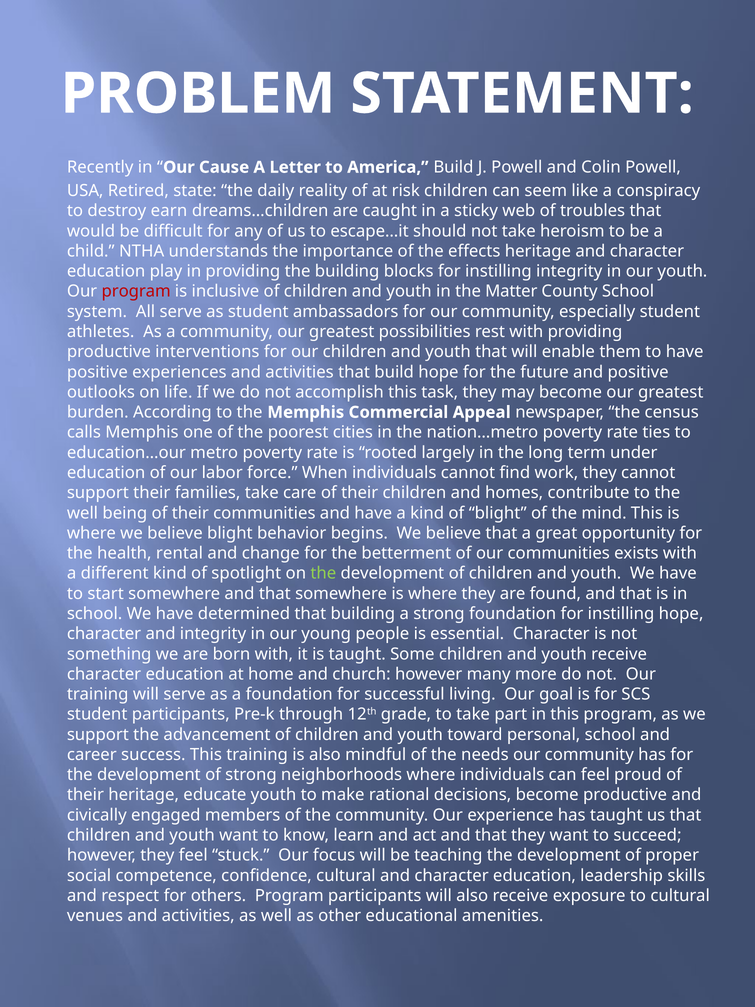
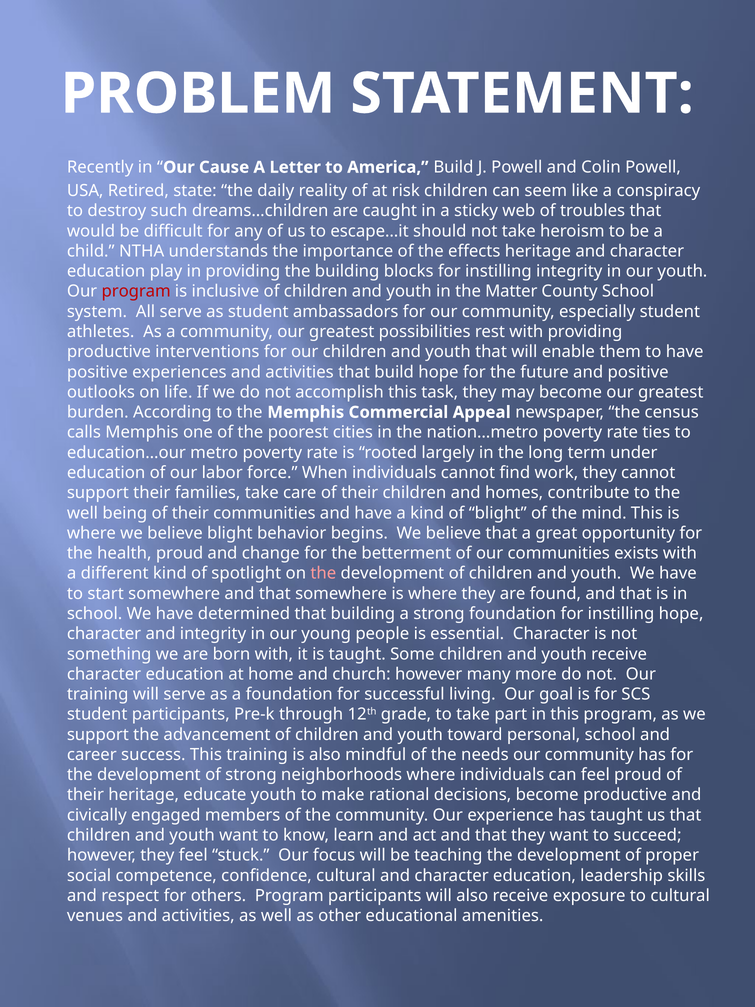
earn: earn -> such
health rental: rental -> proud
the at (323, 573) colour: light green -> pink
